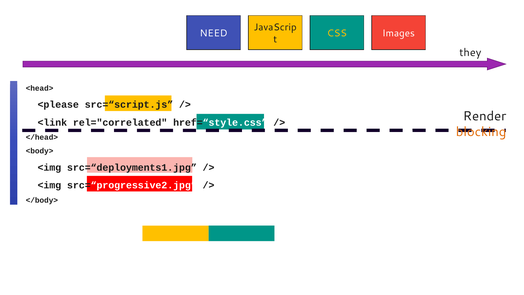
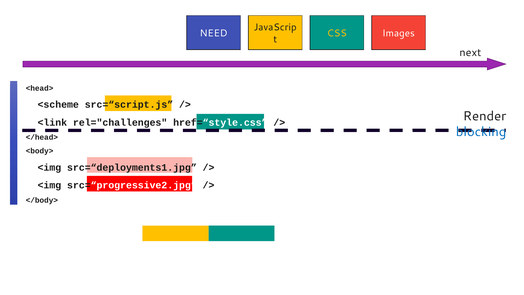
they: they -> next
<please: <please -> <scheme
rel="correlated: rel="correlated -> rel="challenges
blocking colour: orange -> blue
